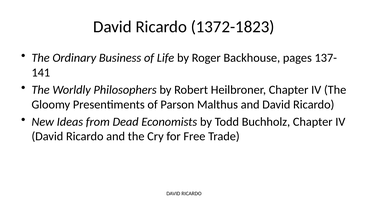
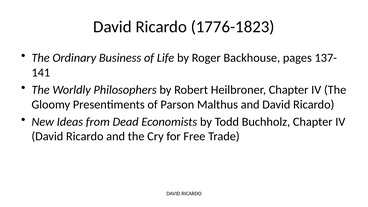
1372-1823: 1372-1823 -> 1776-1823
